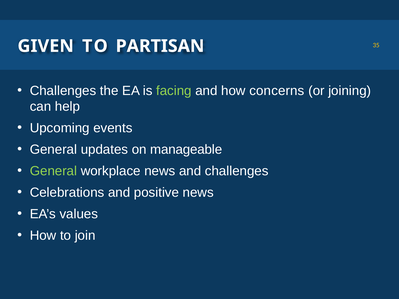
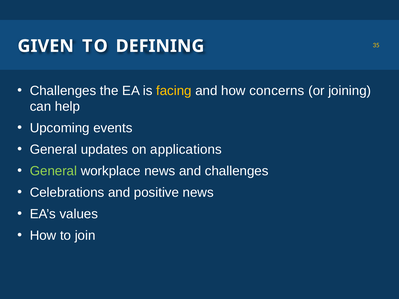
PARTISAN: PARTISAN -> DEFINING
facing colour: light green -> yellow
manageable: manageable -> applications
